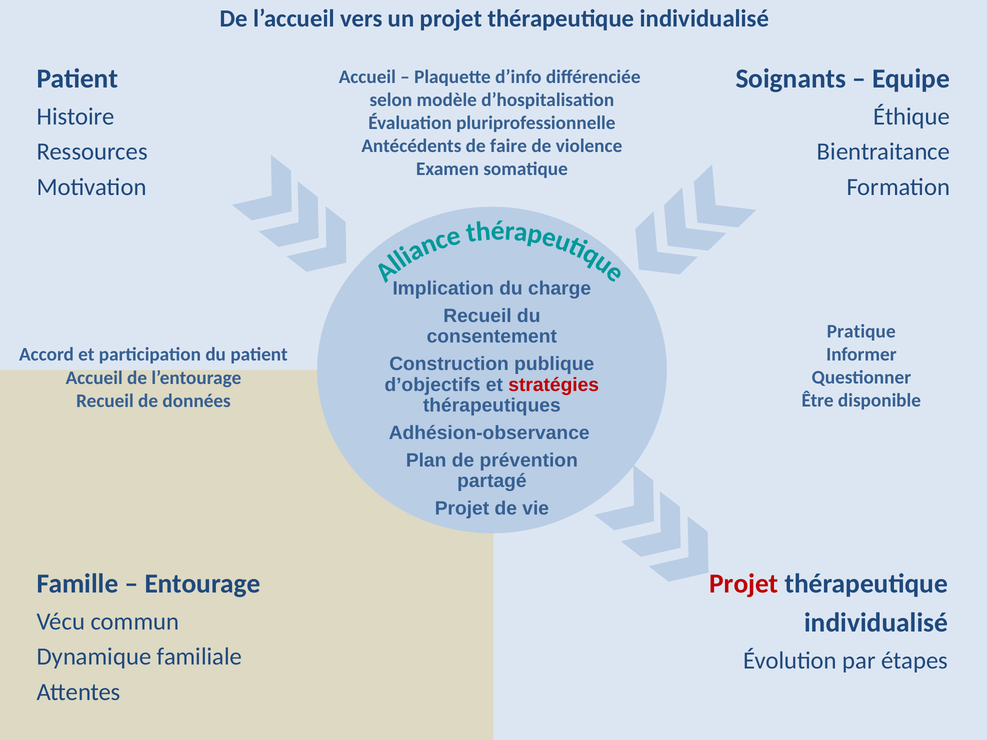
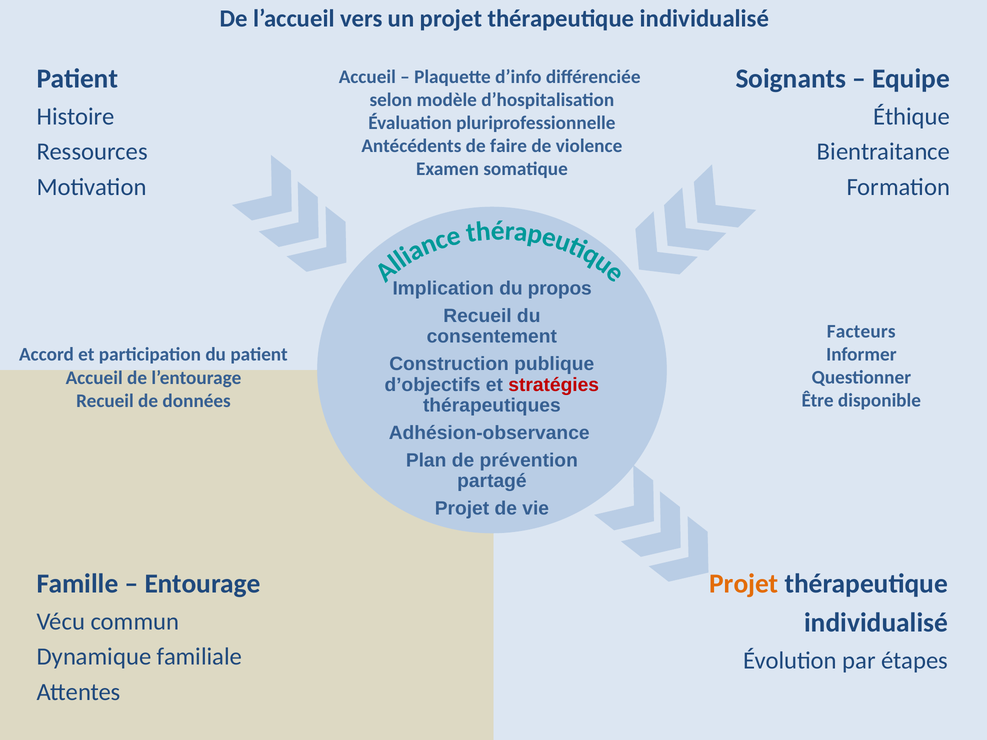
charge: charge -> propos
Pratique: Pratique -> Facteurs
Projet at (744, 584) colour: red -> orange
